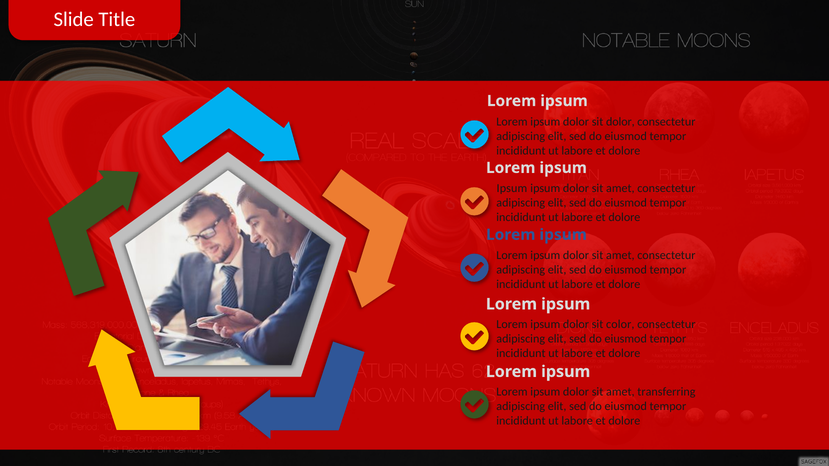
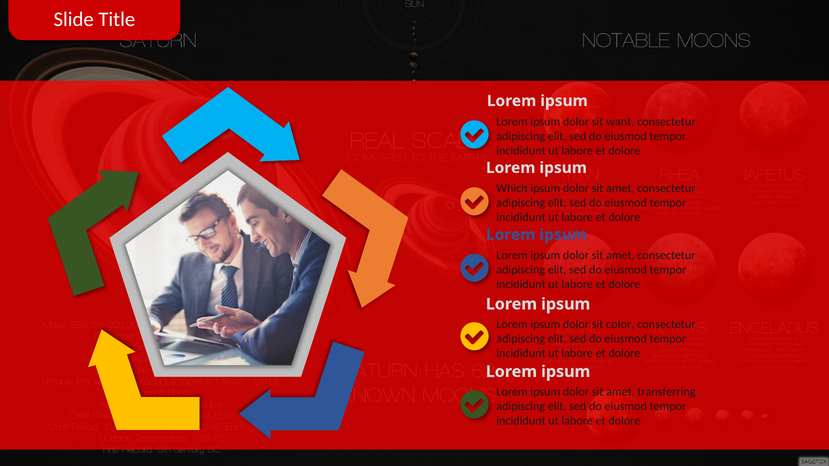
sit dolor: dolor -> want
Ipsum at (512, 189): Ipsum -> Which
